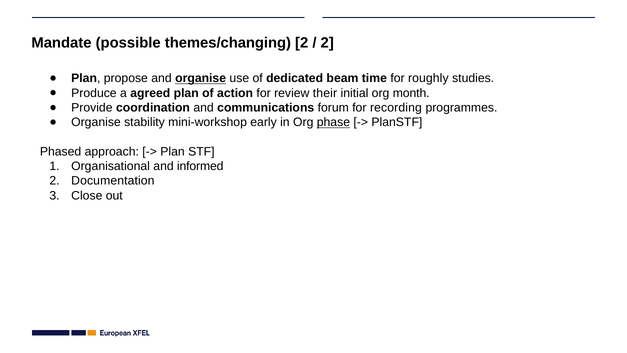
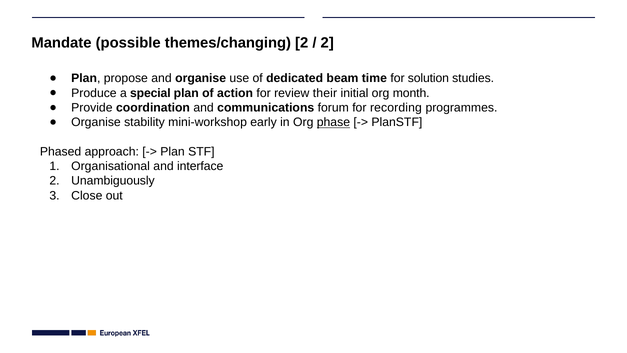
organise at (201, 78) underline: present -> none
roughly: roughly -> solution
agreed: agreed -> special
informed: informed -> interface
Documentation: Documentation -> Unambiguously
